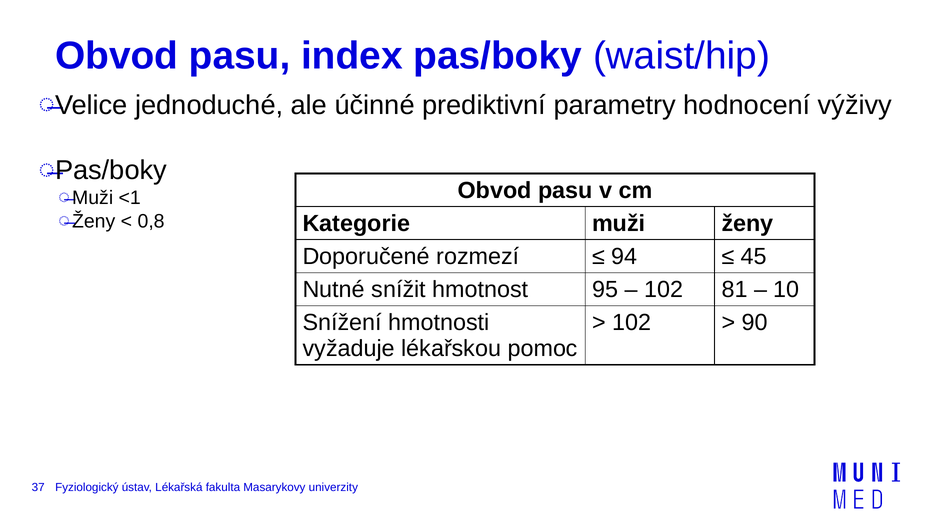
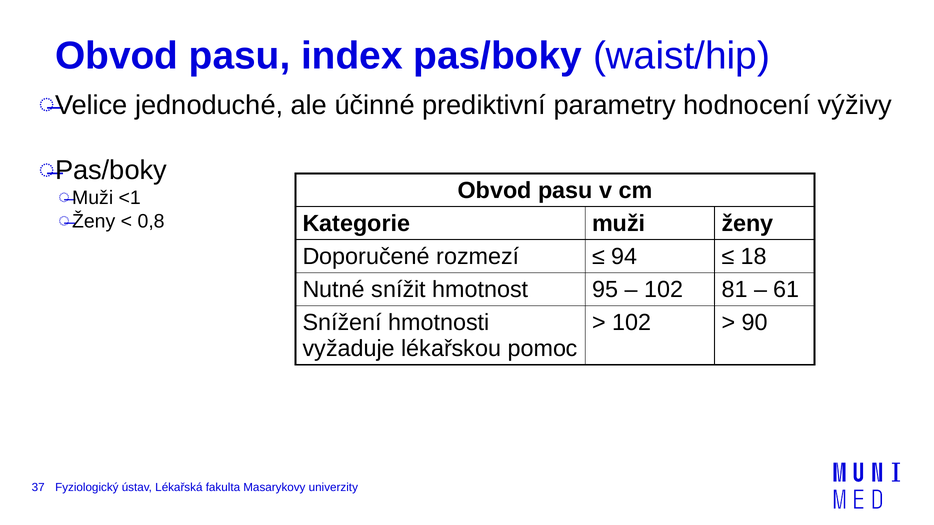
45: 45 -> 18
10: 10 -> 61
